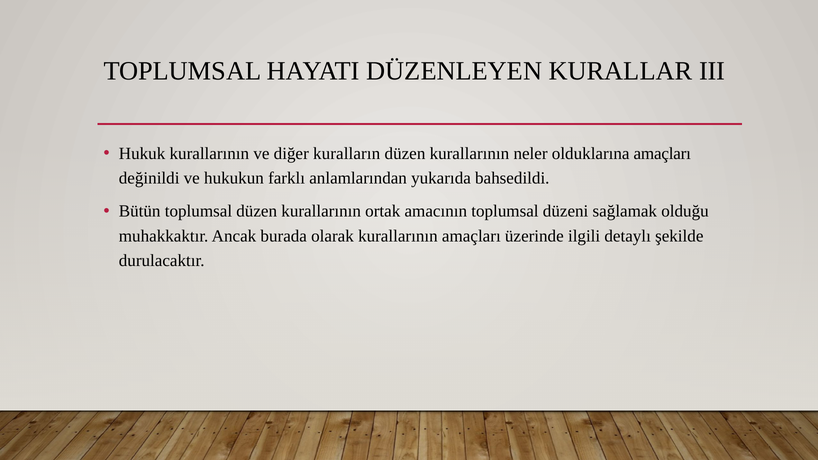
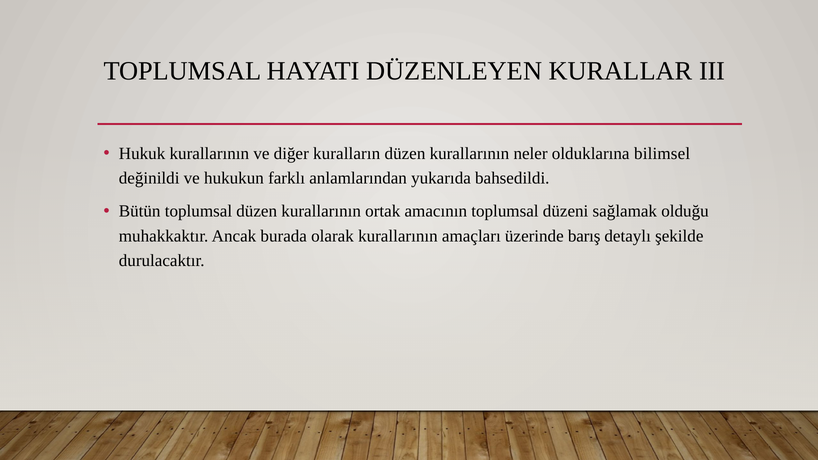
olduklarına amaçları: amaçları -> bilimsel
ilgili: ilgili -> barış
